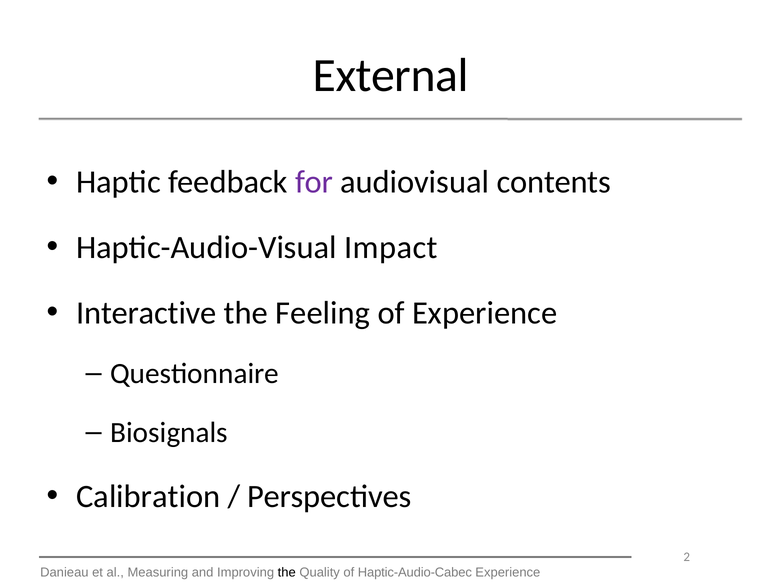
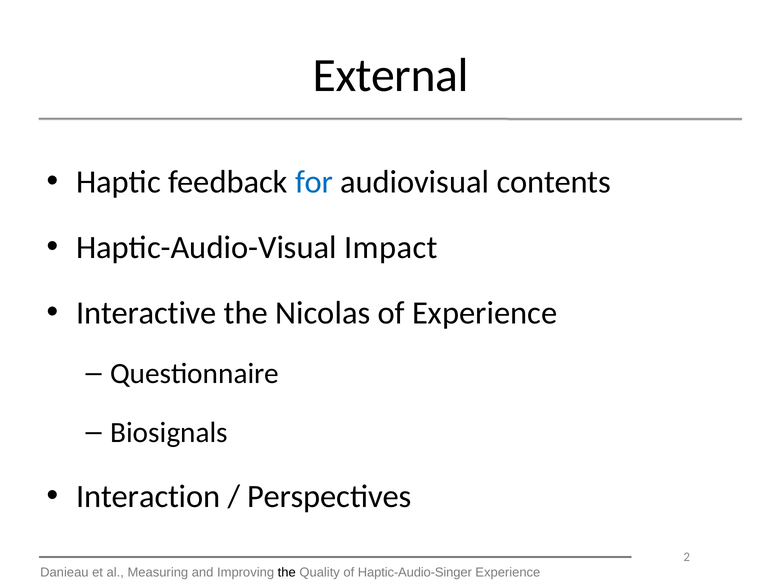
for colour: purple -> blue
Feeling: Feeling -> Nicolas
Calibration: Calibration -> Interaction
Haptic-Audio-Cabec: Haptic-Audio-Cabec -> Haptic-Audio-Singer
